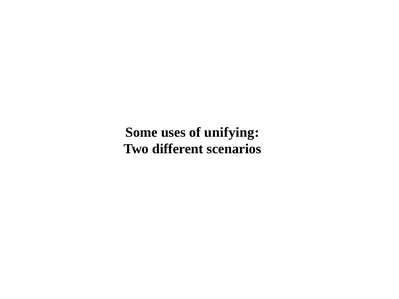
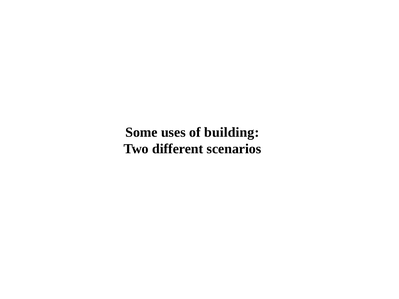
unifying: unifying -> building
